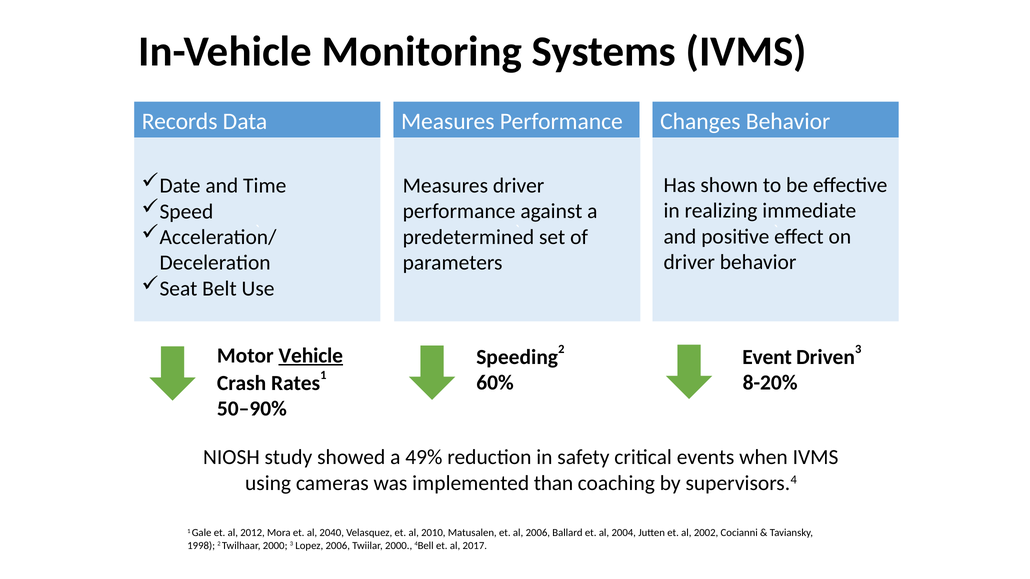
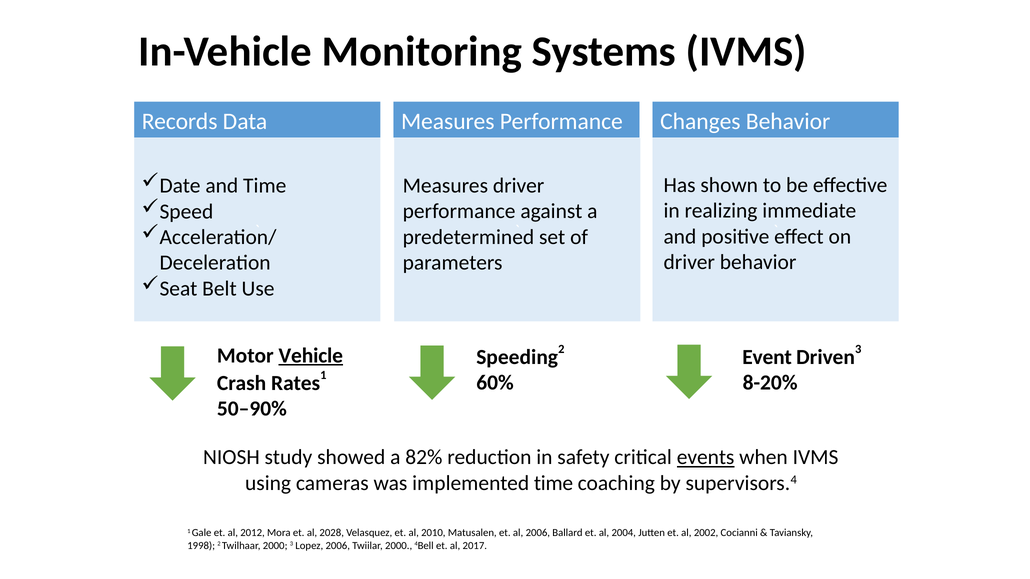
49%: 49% -> 82%
events underline: none -> present
implemented than: than -> time
2040: 2040 -> 2028
